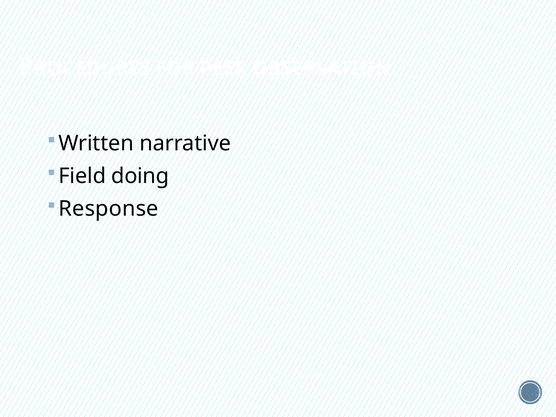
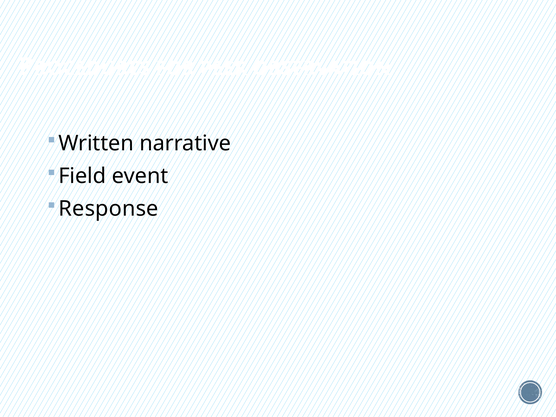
doing: doing -> event
